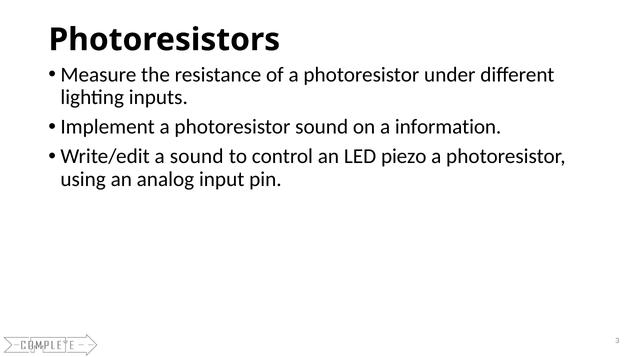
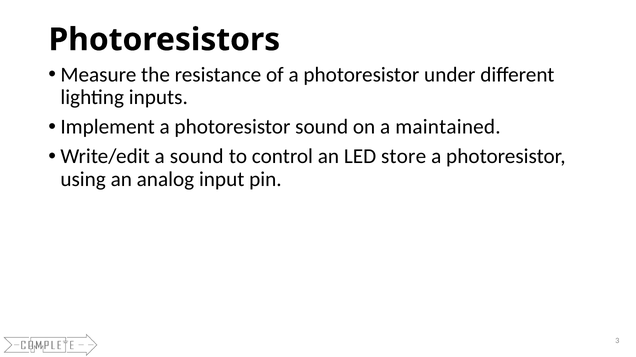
information: information -> maintained
piezo: piezo -> store
